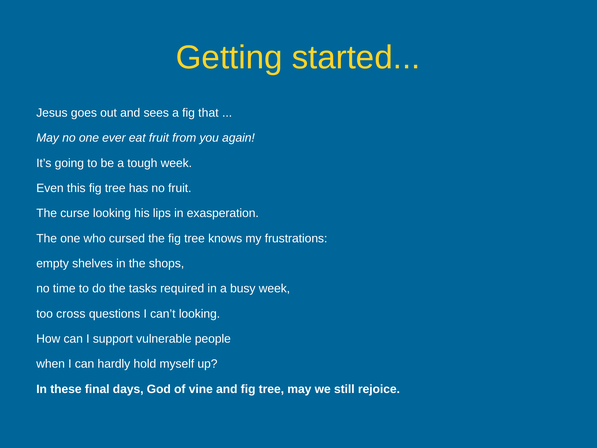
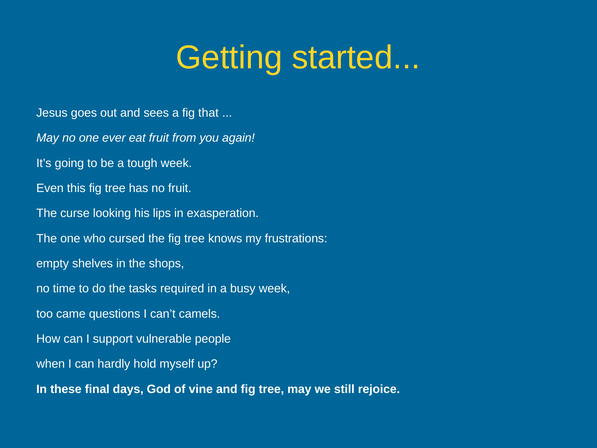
cross: cross -> came
can’t looking: looking -> camels
